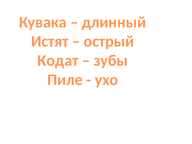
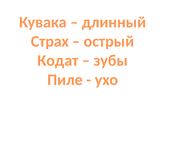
Истят: Истят -> Страх
